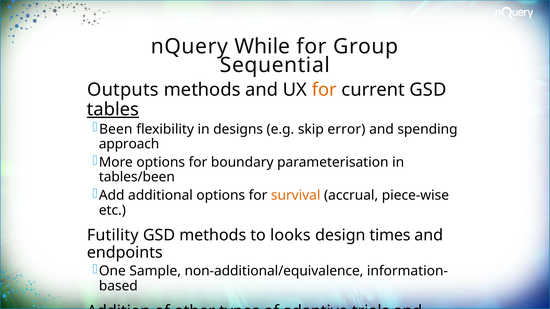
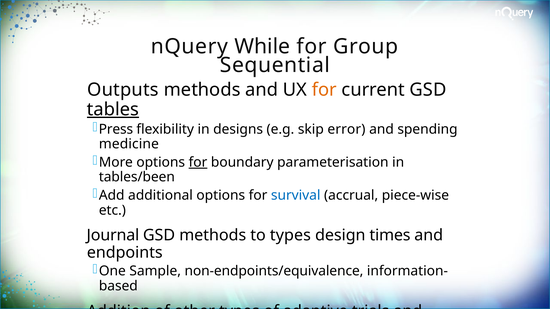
Been: Been -> Press
approach: approach -> medicine
for at (198, 162) underline: none -> present
survival colour: orange -> blue
Futility: Futility -> Journal
to looks: looks -> types
non-additional/equivalence: non-additional/equivalence -> non-endpoints/equivalence
